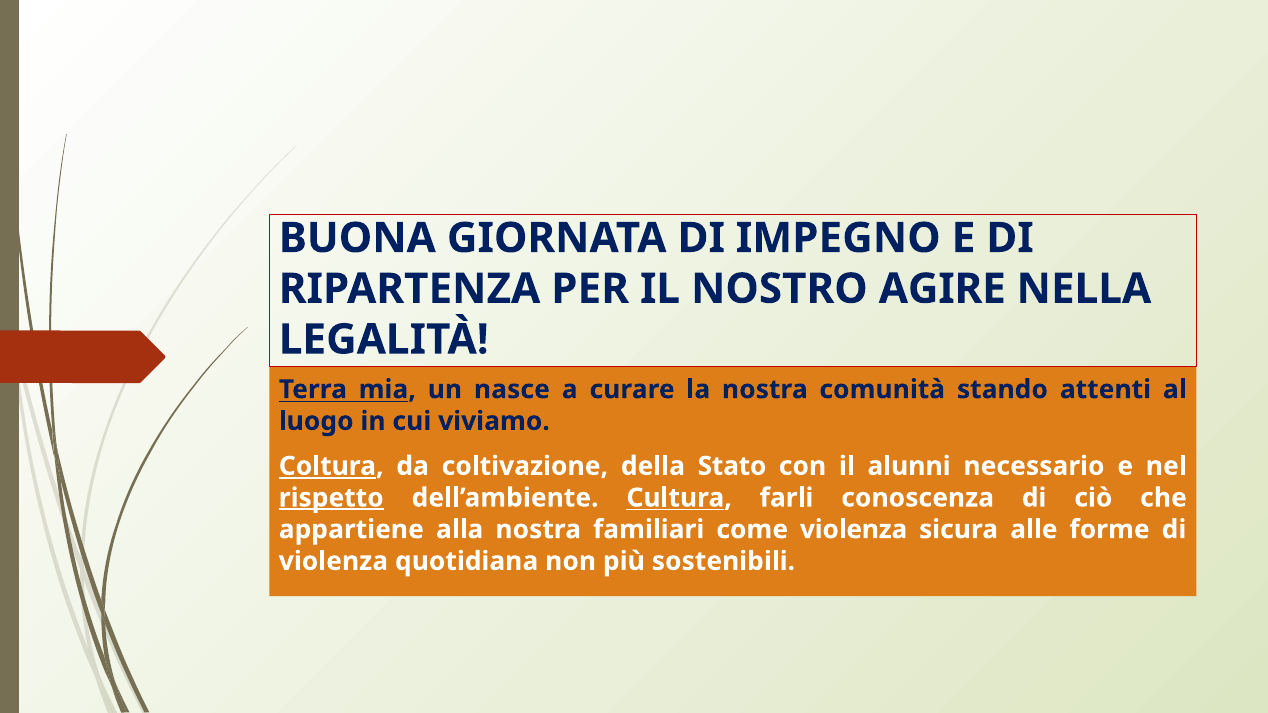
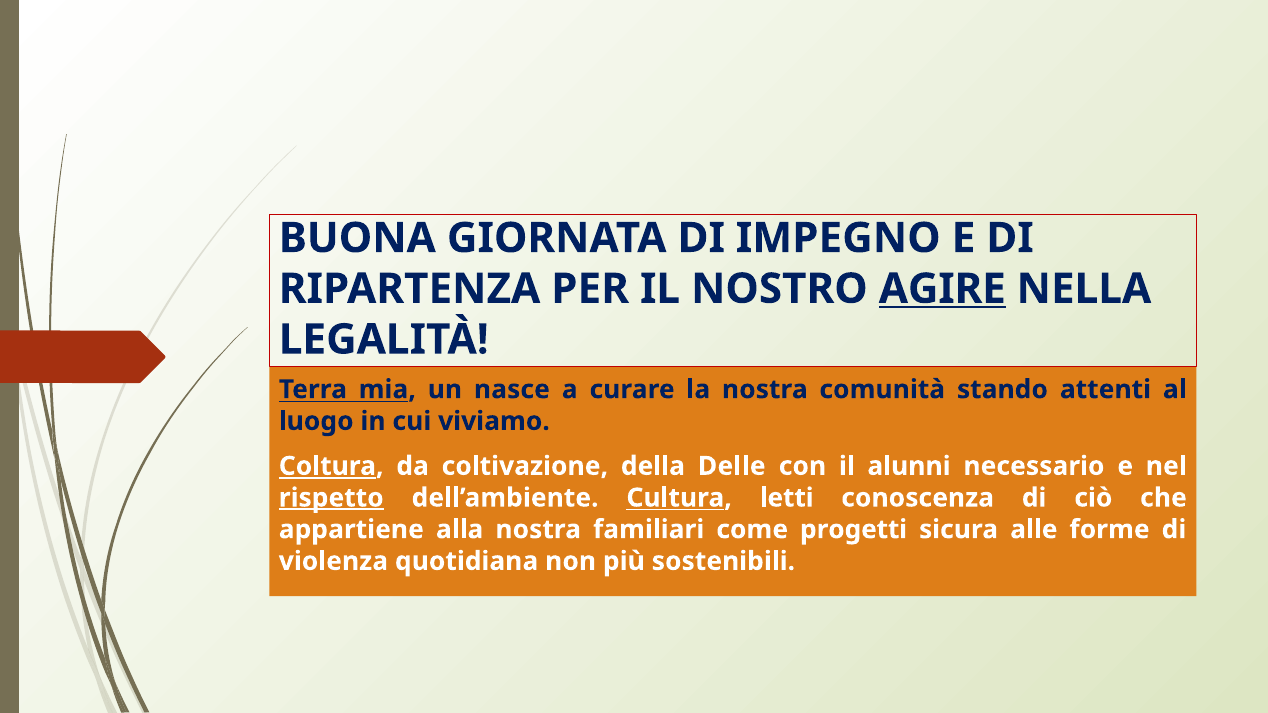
AGIRE underline: none -> present
Stato: Stato -> Delle
farli: farli -> letti
come violenza: violenza -> progetti
